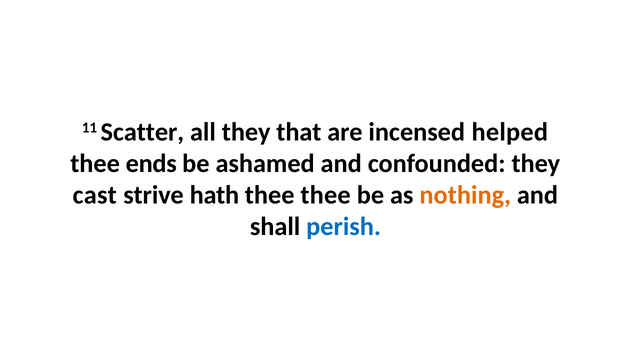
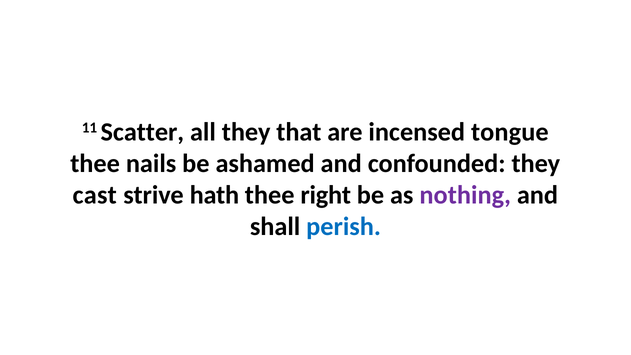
helped: helped -> tongue
ends: ends -> nails
thee thee: thee -> right
nothing colour: orange -> purple
